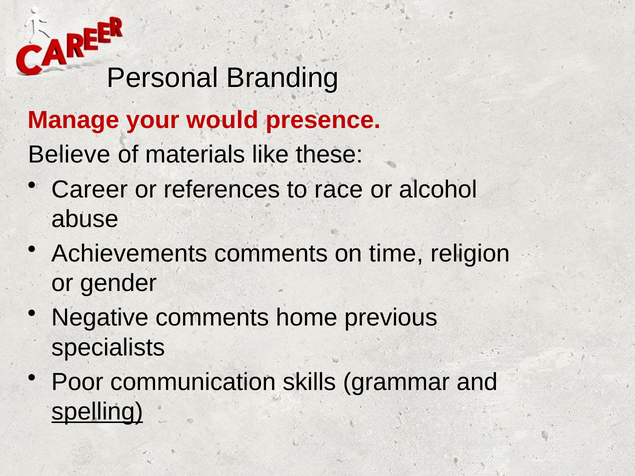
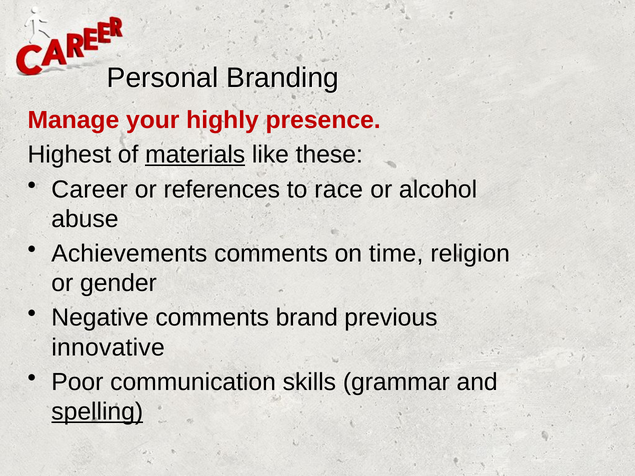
would: would -> highly
Believe: Believe -> Highest
materials underline: none -> present
home: home -> brand
specialists: specialists -> innovative
